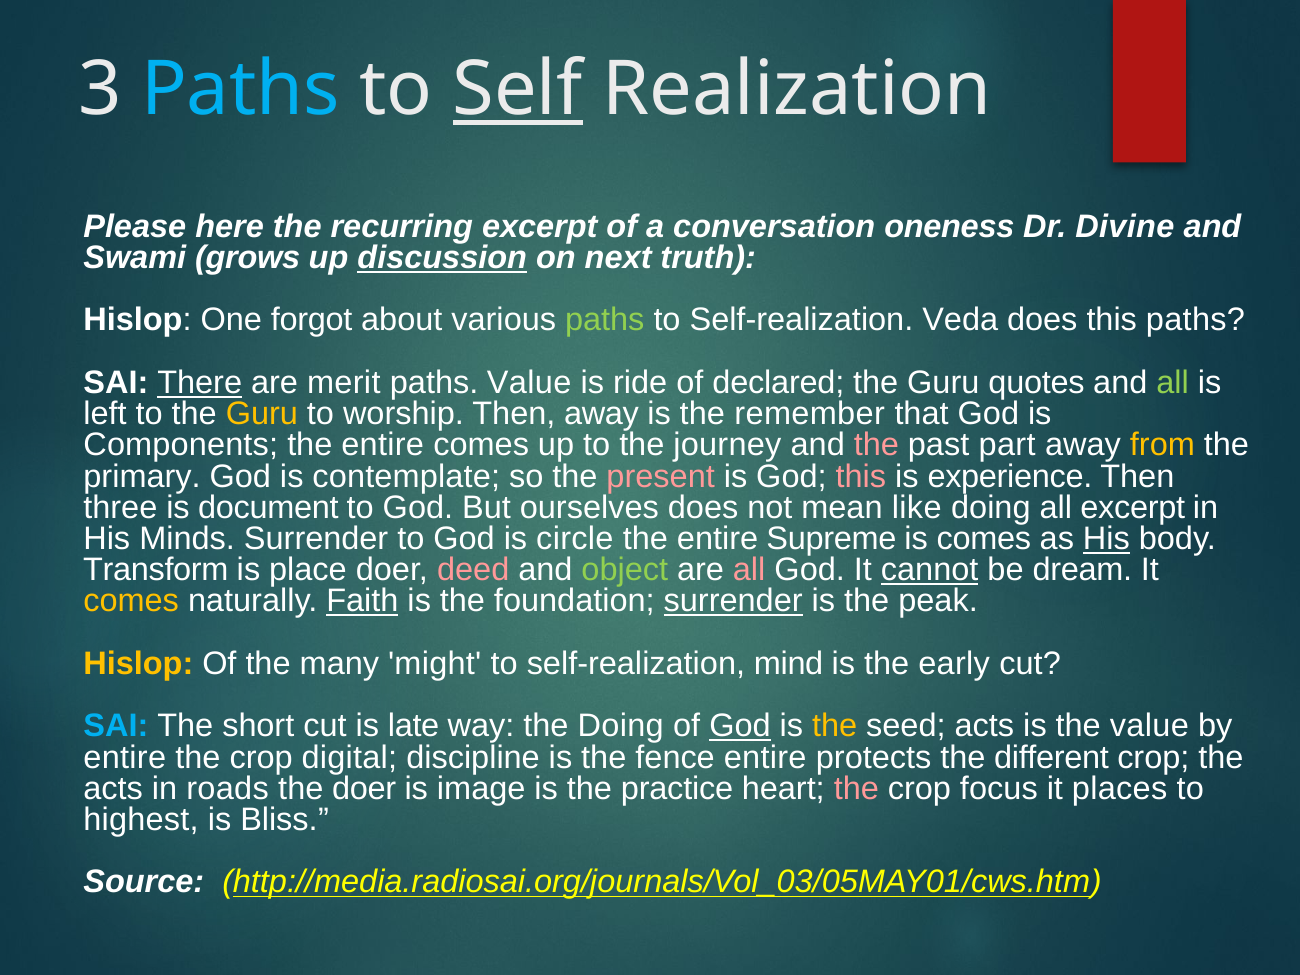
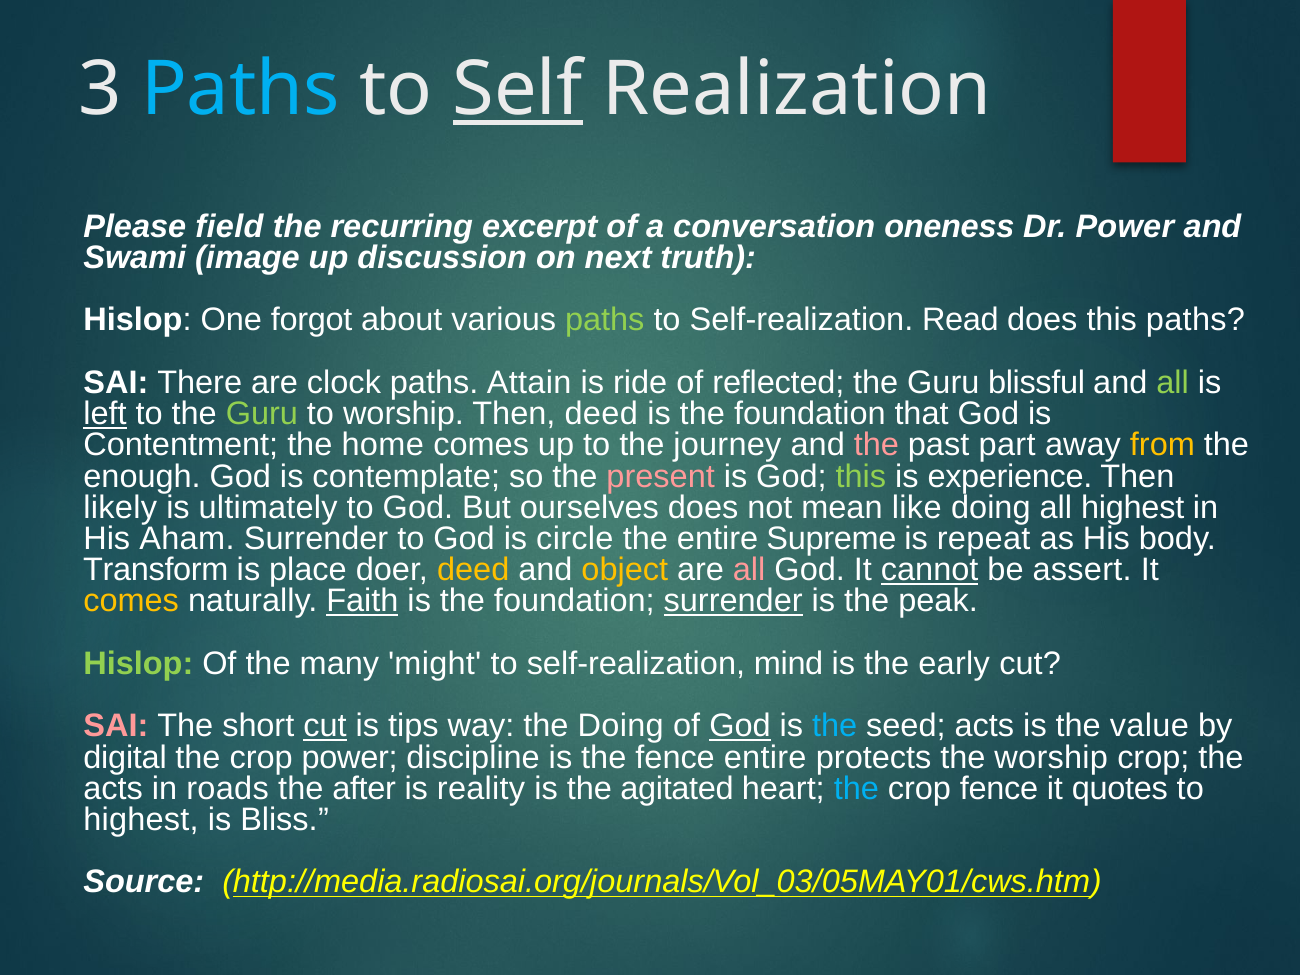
here: here -> field
Dr Divine: Divine -> Power
grows: grows -> image
discussion underline: present -> none
Veda: Veda -> Read
There underline: present -> none
merit: merit -> clock
paths Value: Value -> Attain
declared: declared -> reflected
quotes: quotes -> blissful
left underline: none -> present
Guru at (262, 414) colour: yellow -> light green
Then away: away -> deed
remember at (810, 414): remember -> foundation
Components: Components -> Contentment
entire at (383, 445): entire -> home
primary: primary -> enough
this at (861, 476) colour: pink -> light green
three: three -> likely
document: document -> ultimately
all excerpt: excerpt -> highest
Minds: Minds -> Aham
is comes: comes -> repeat
His at (1106, 539) underline: present -> none
deed at (473, 570) colour: pink -> yellow
object colour: light green -> yellow
dream: dream -> assert
Hislop at (138, 664) colour: yellow -> light green
SAI at (116, 726) colour: light blue -> pink
cut at (325, 726) underline: none -> present
late: late -> tips
the at (835, 726) colour: yellow -> light blue
entire at (125, 757): entire -> digital
crop digital: digital -> power
the different: different -> worship
the doer: doer -> after
image: image -> reality
practice: practice -> agitated
the at (856, 789) colour: pink -> light blue
crop focus: focus -> fence
places: places -> quotes
